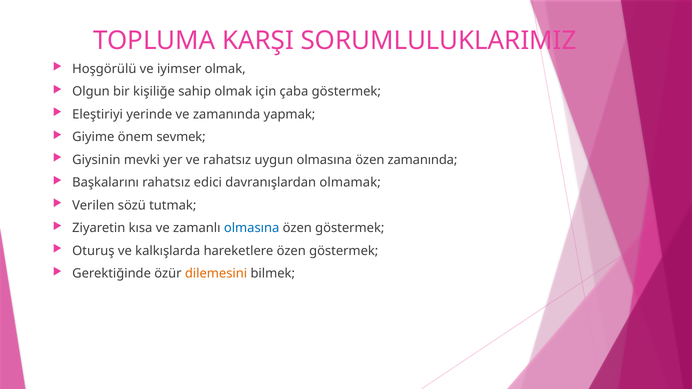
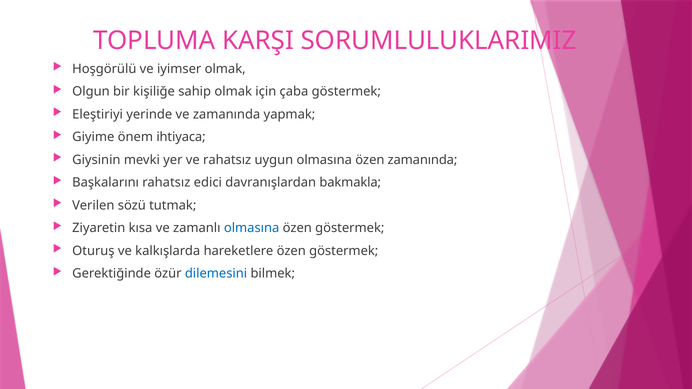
sevmek: sevmek -> ihtiyaca
olmamak: olmamak -> bakmakla
dilemesini colour: orange -> blue
